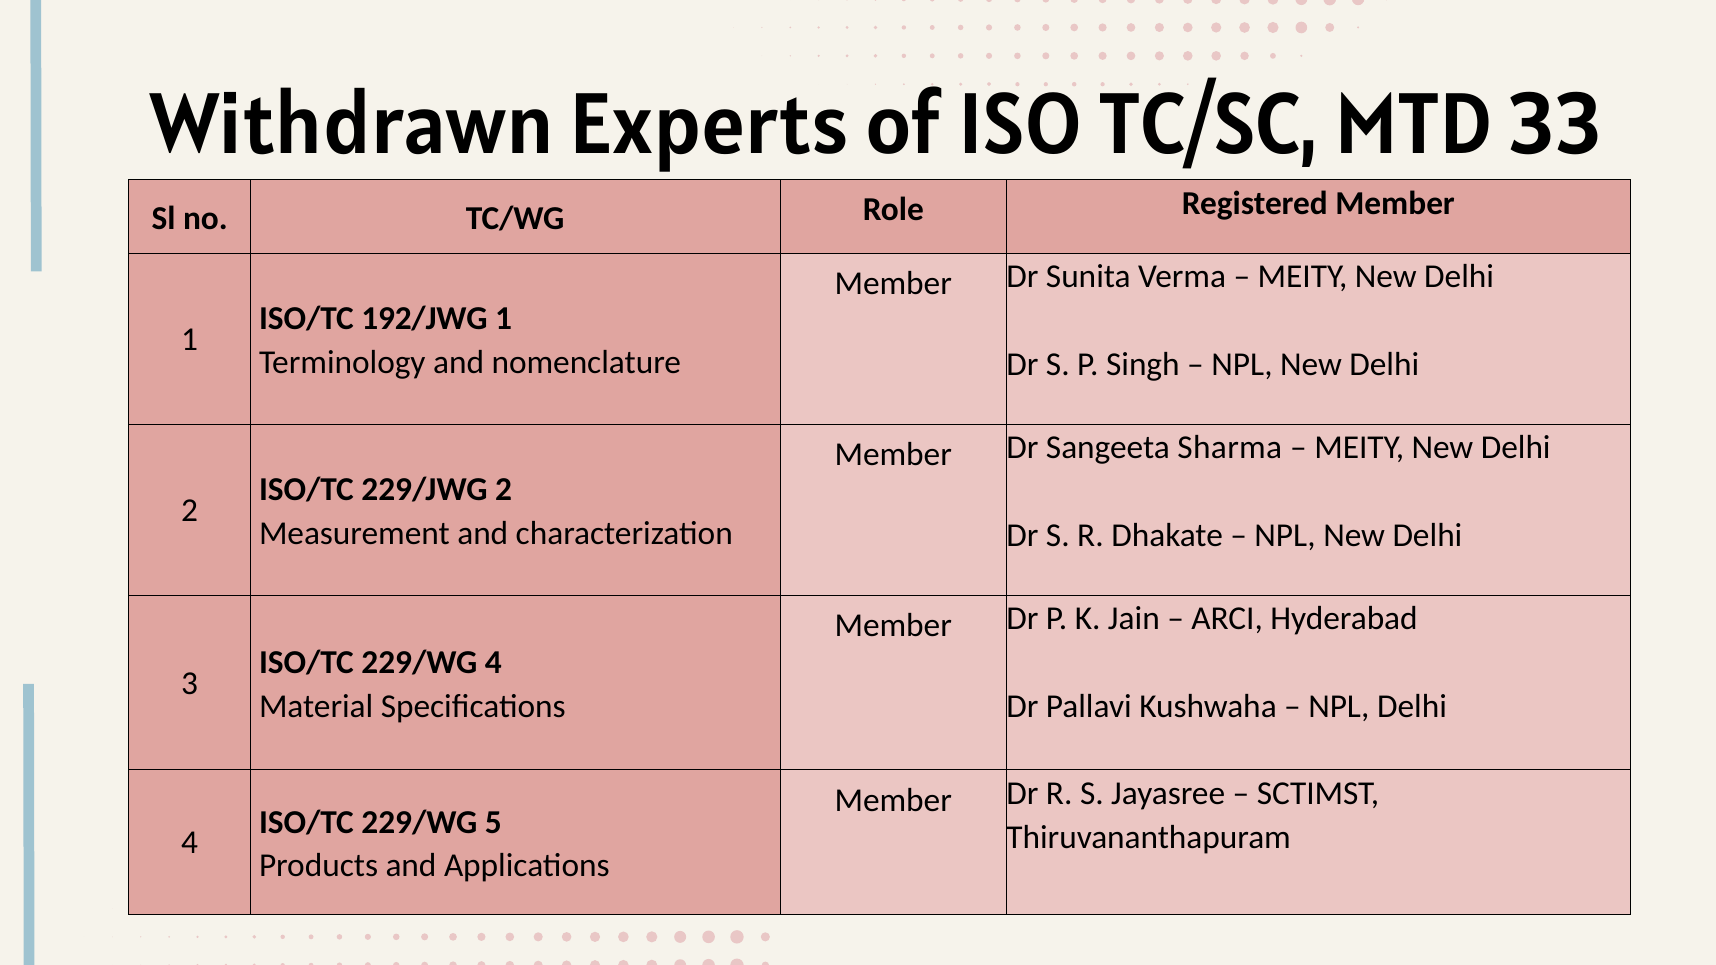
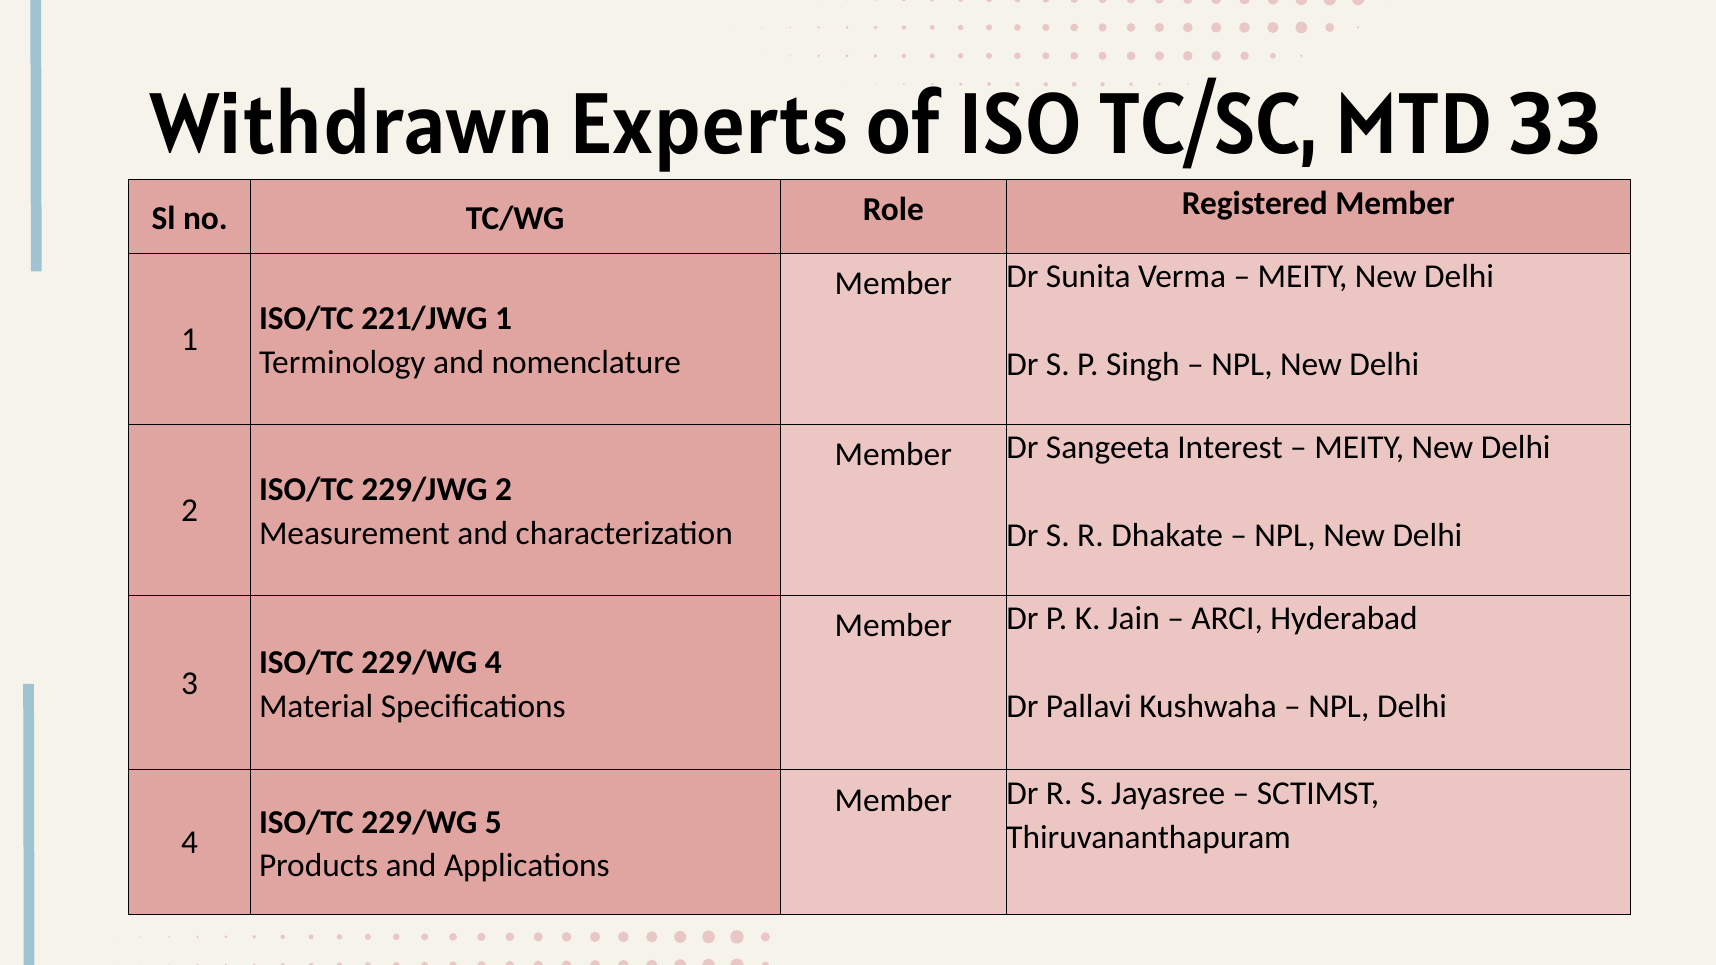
192/JWG: 192/JWG -> 221/JWG
Sharma: Sharma -> Interest
